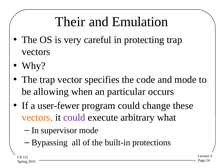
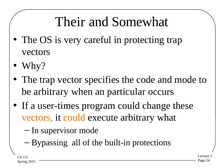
Emulation: Emulation -> Somewhat
be allowing: allowing -> arbitrary
user-fewer: user-fewer -> user-times
could at (74, 117) colour: purple -> orange
